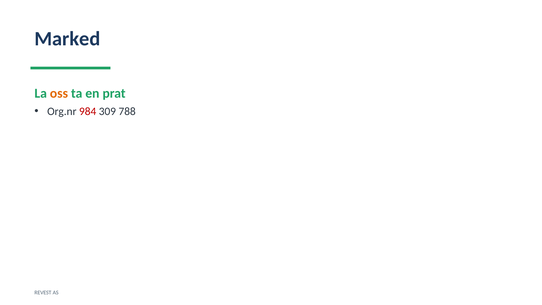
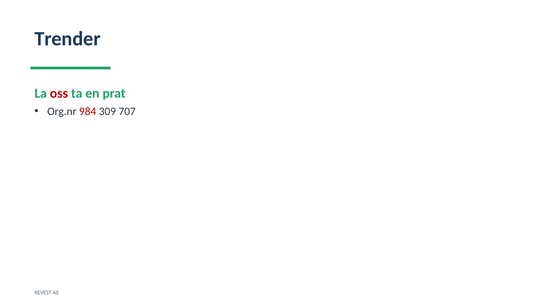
Marked: Marked -> Trender
oss colour: orange -> red
788: 788 -> 707
